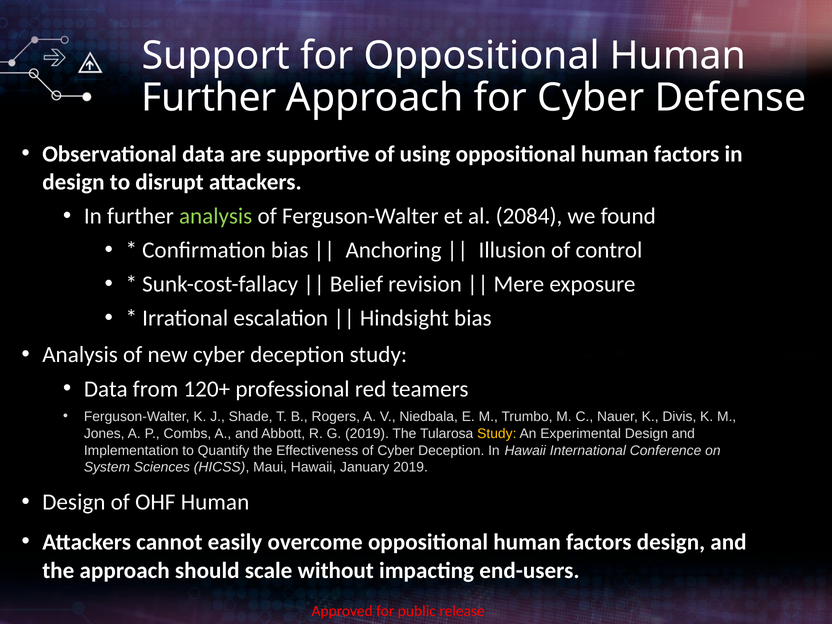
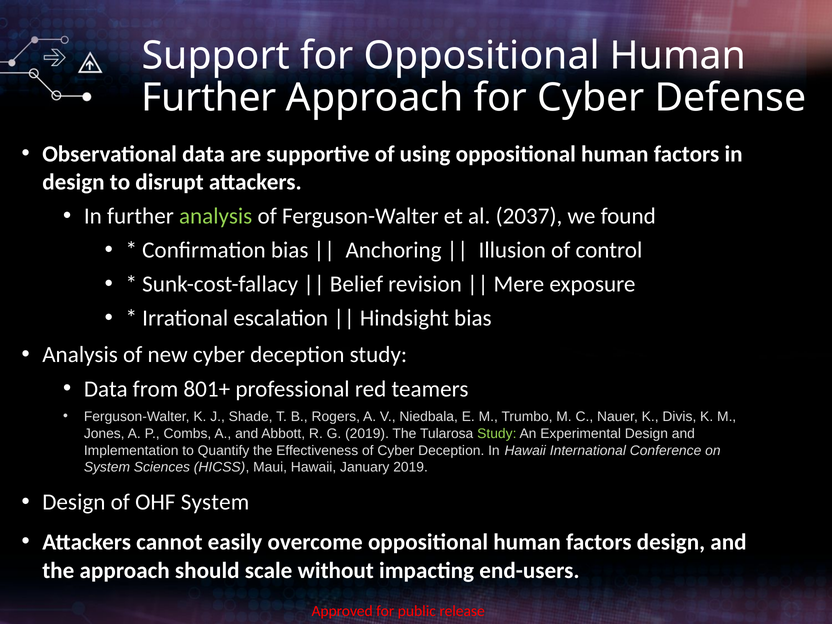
2084: 2084 -> 2037
120+: 120+ -> 801+
Study at (497, 433) colour: yellow -> light green
OHF Human: Human -> System
